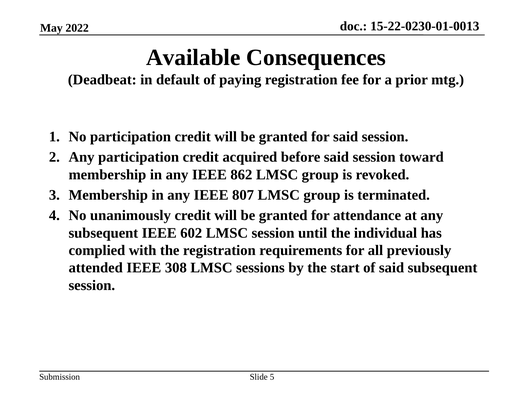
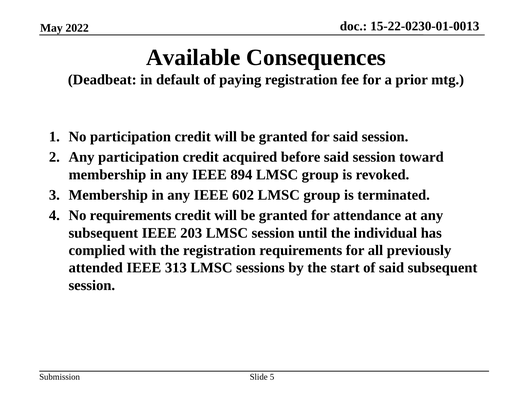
862: 862 -> 894
807: 807 -> 602
No unanimously: unanimously -> requirements
602: 602 -> 203
308: 308 -> 313
